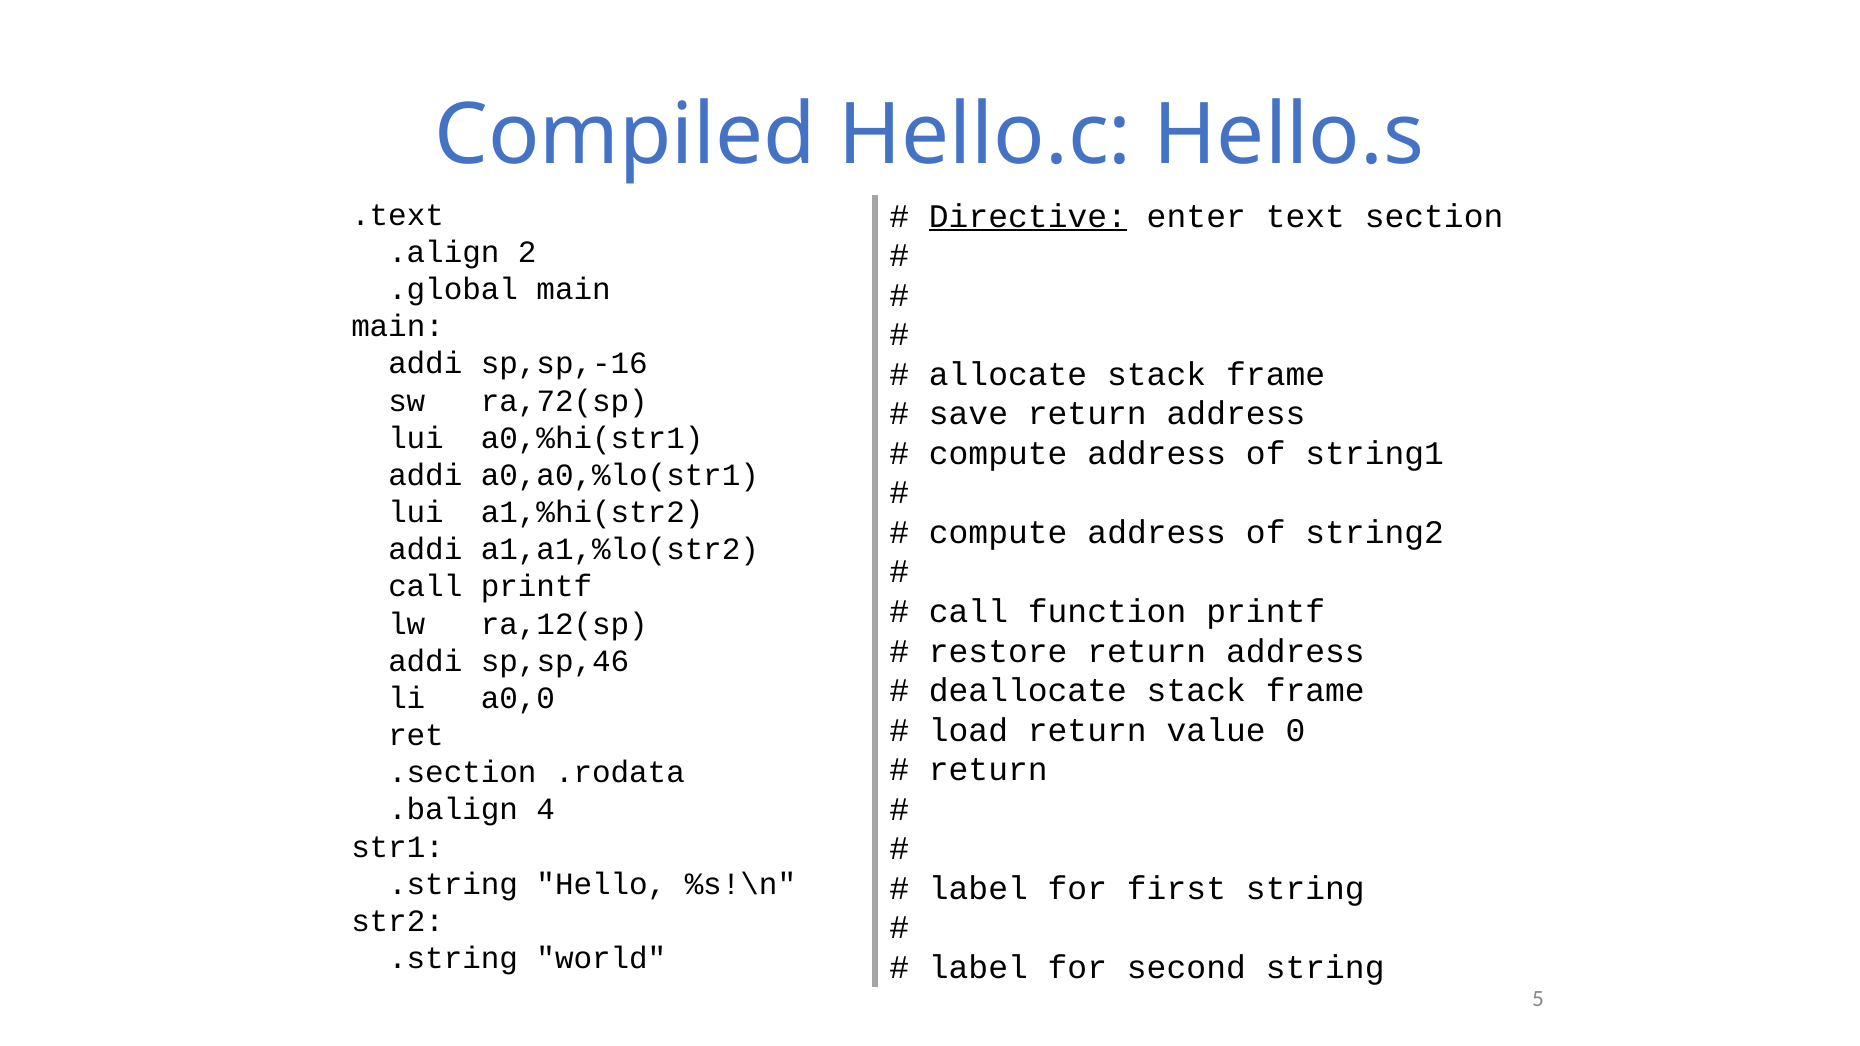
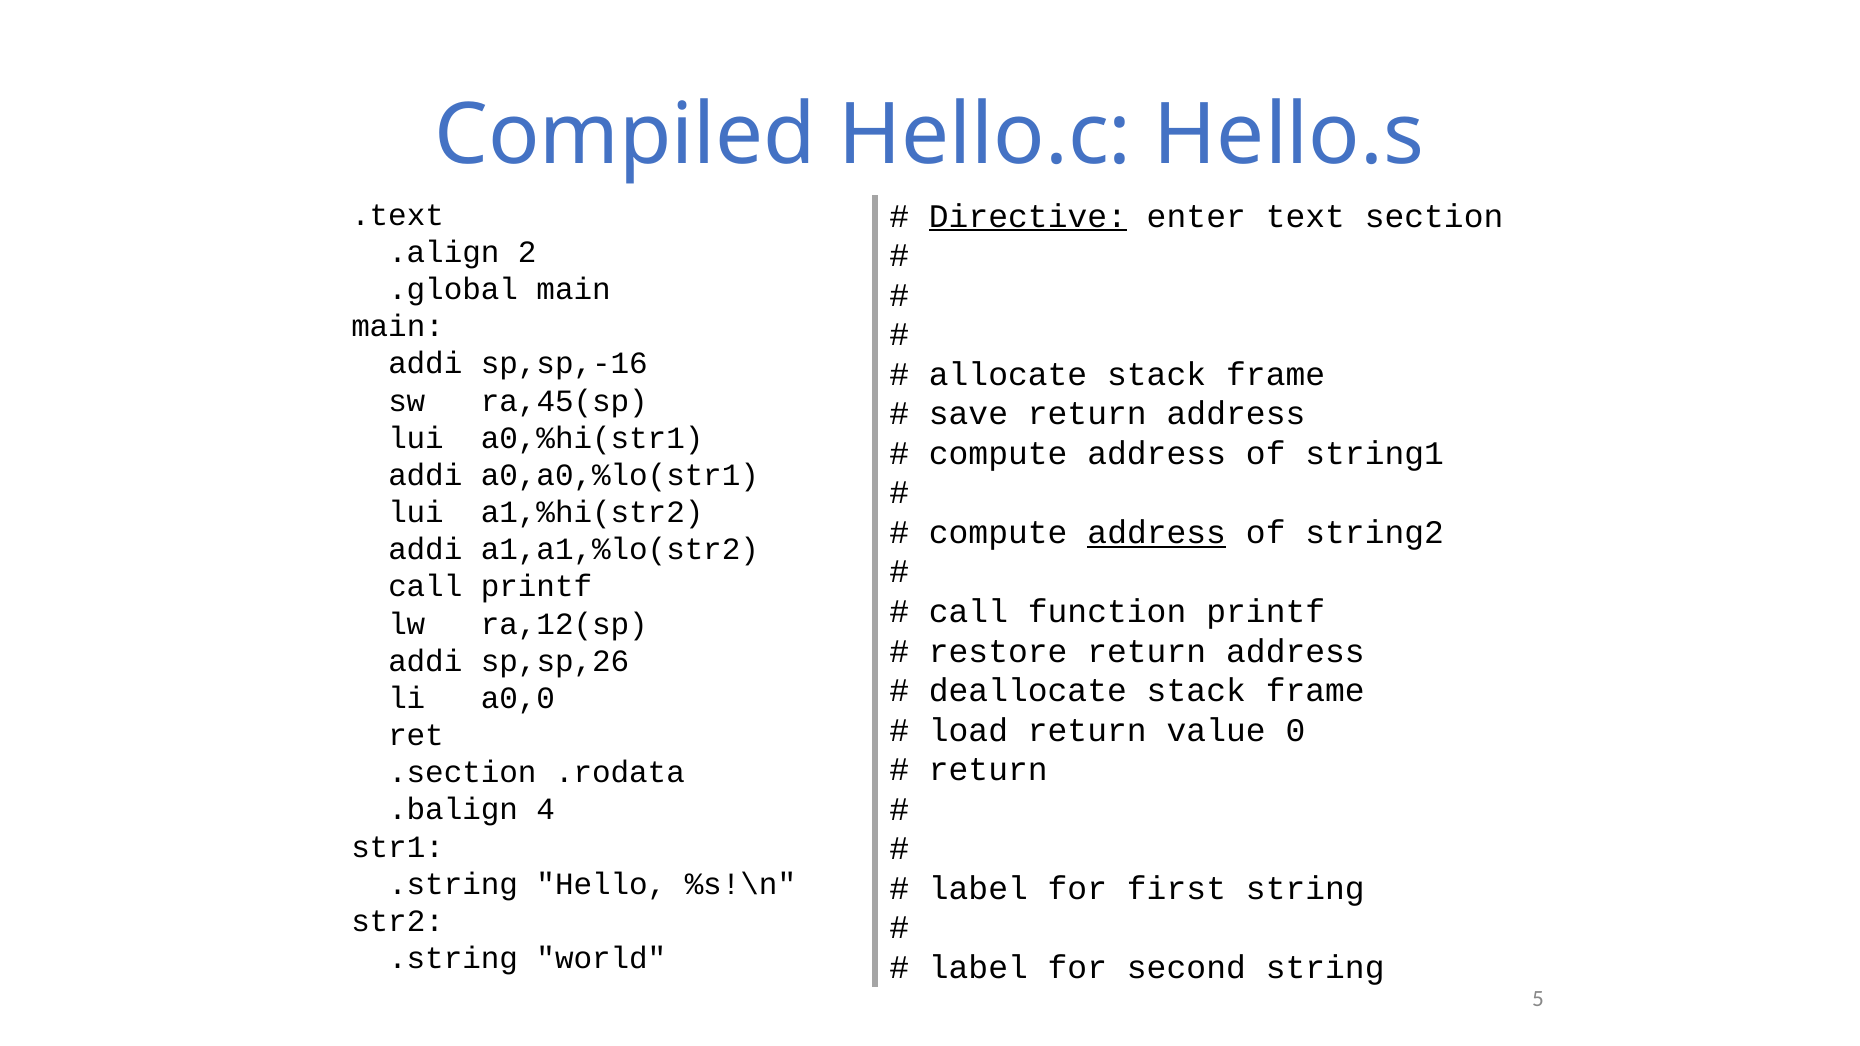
ra,72(sp: ra,72(sp -> ra,45(sp
address at (1157, 533) underline: none -> present
sp,sp,46: sp,sp,46 -> sp,sp,26
